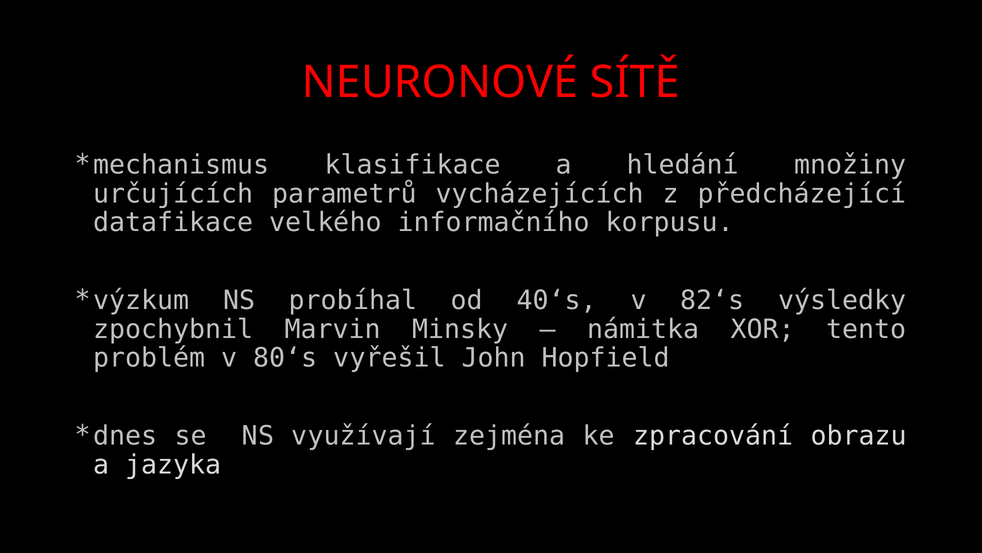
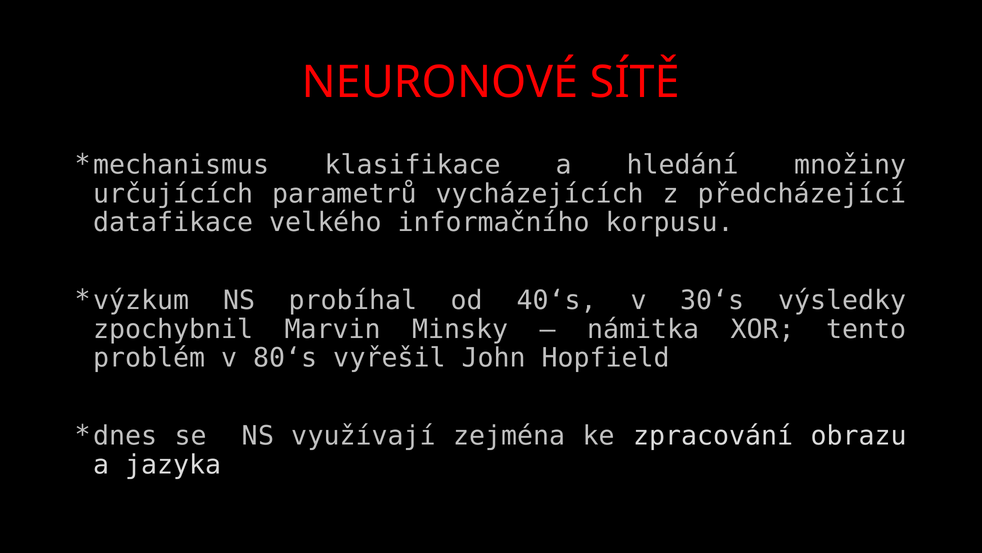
82‘s: 82‘s -> 30‘s
